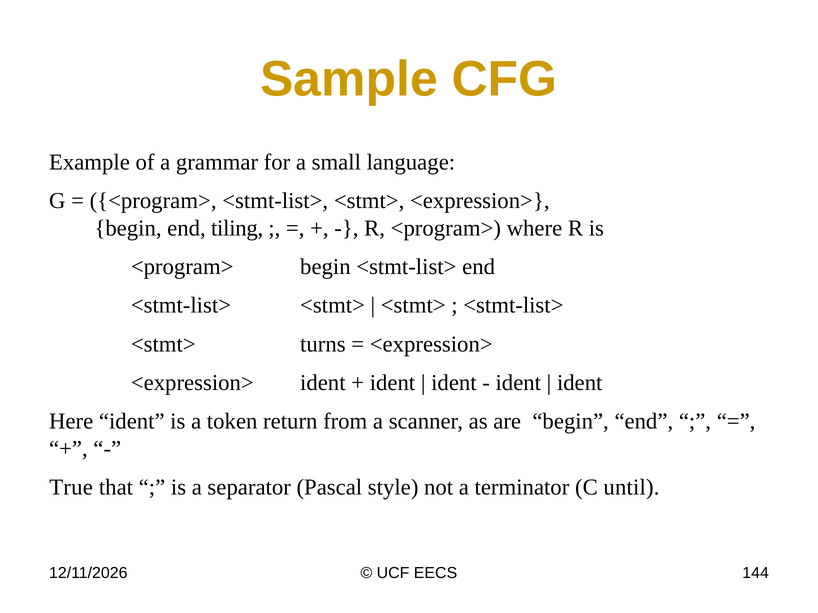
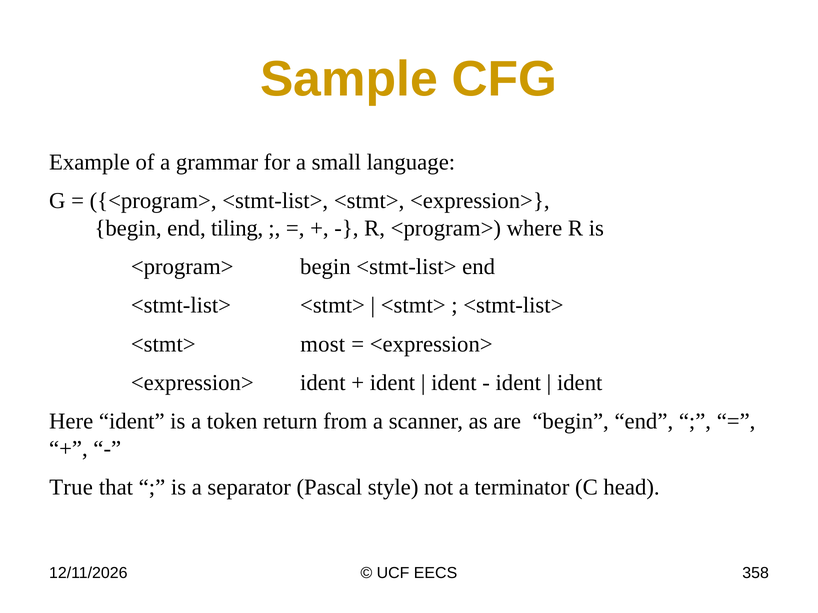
turns: turns -> most
until: until -> head
144: 144 -> 358
